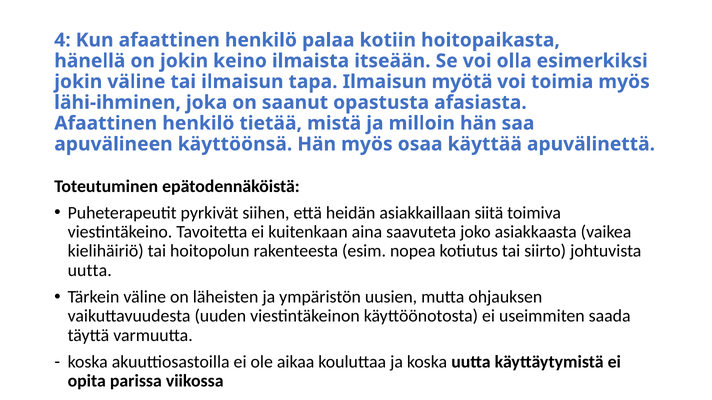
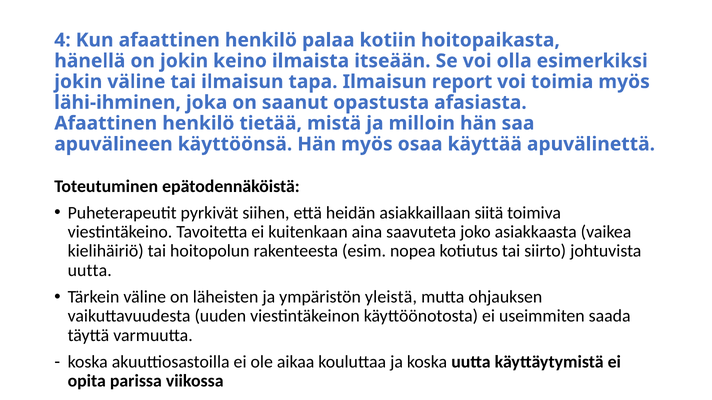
myötä: myötä -> report
uusien: uusien -> yleistä
